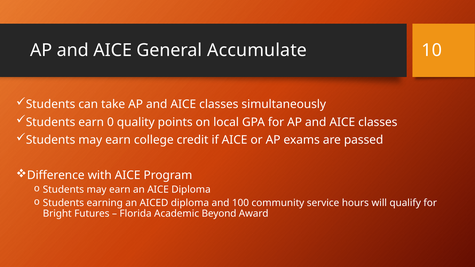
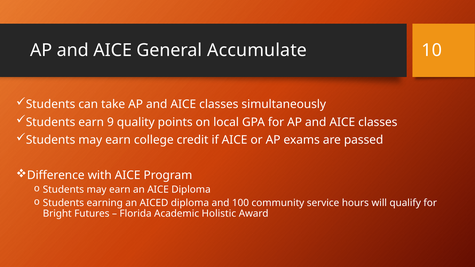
0: 0 -> 9
Beyond: Beyond -> Holistic
